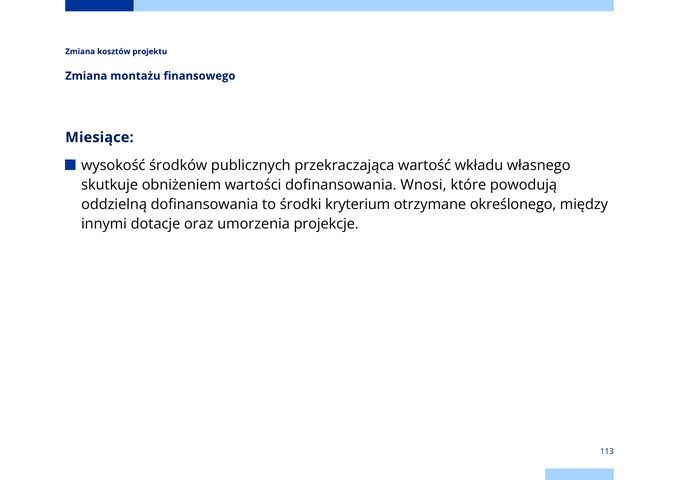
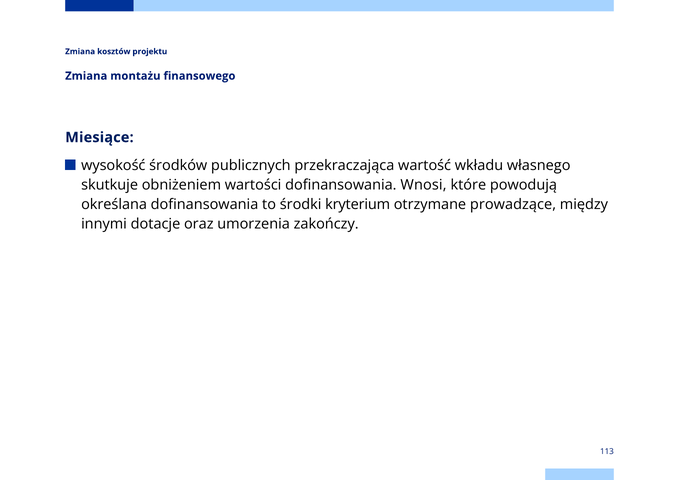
oddzielną: oddzielną -> określana
określonego: określonego -> prowadzące
projekcje: projekcje -> zakończy
